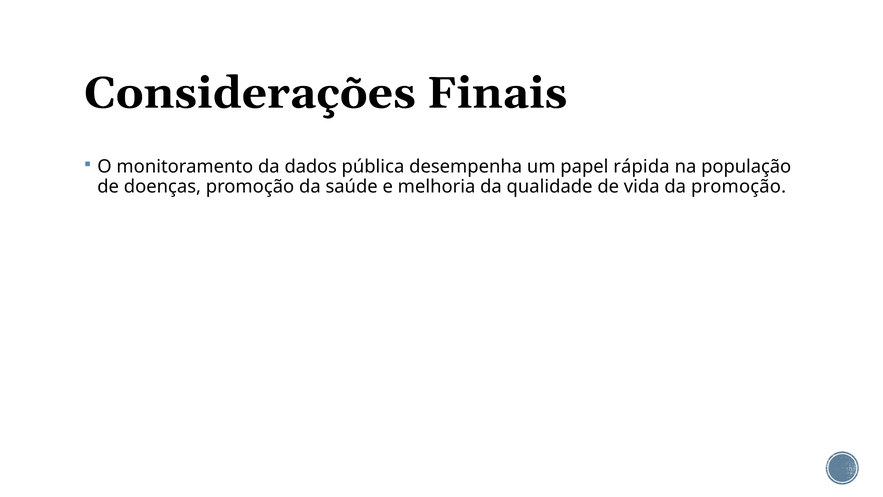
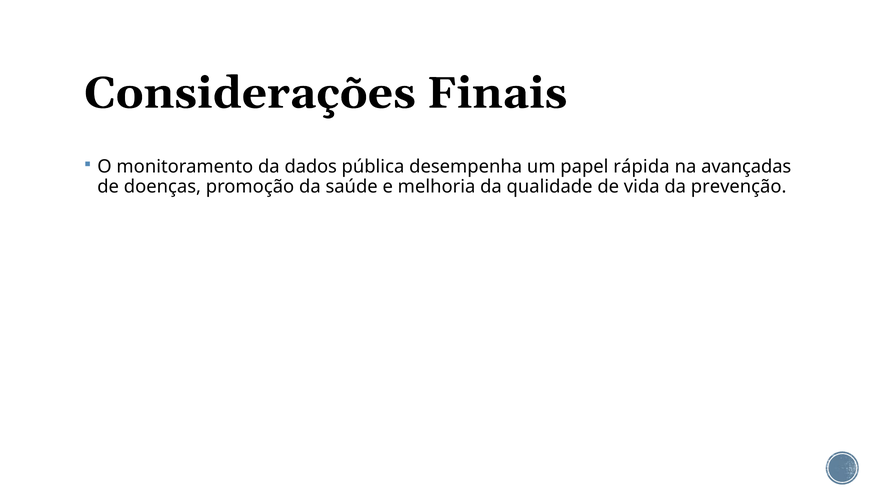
população: população -> avançadas
da promoção: promoção -> prevenção
